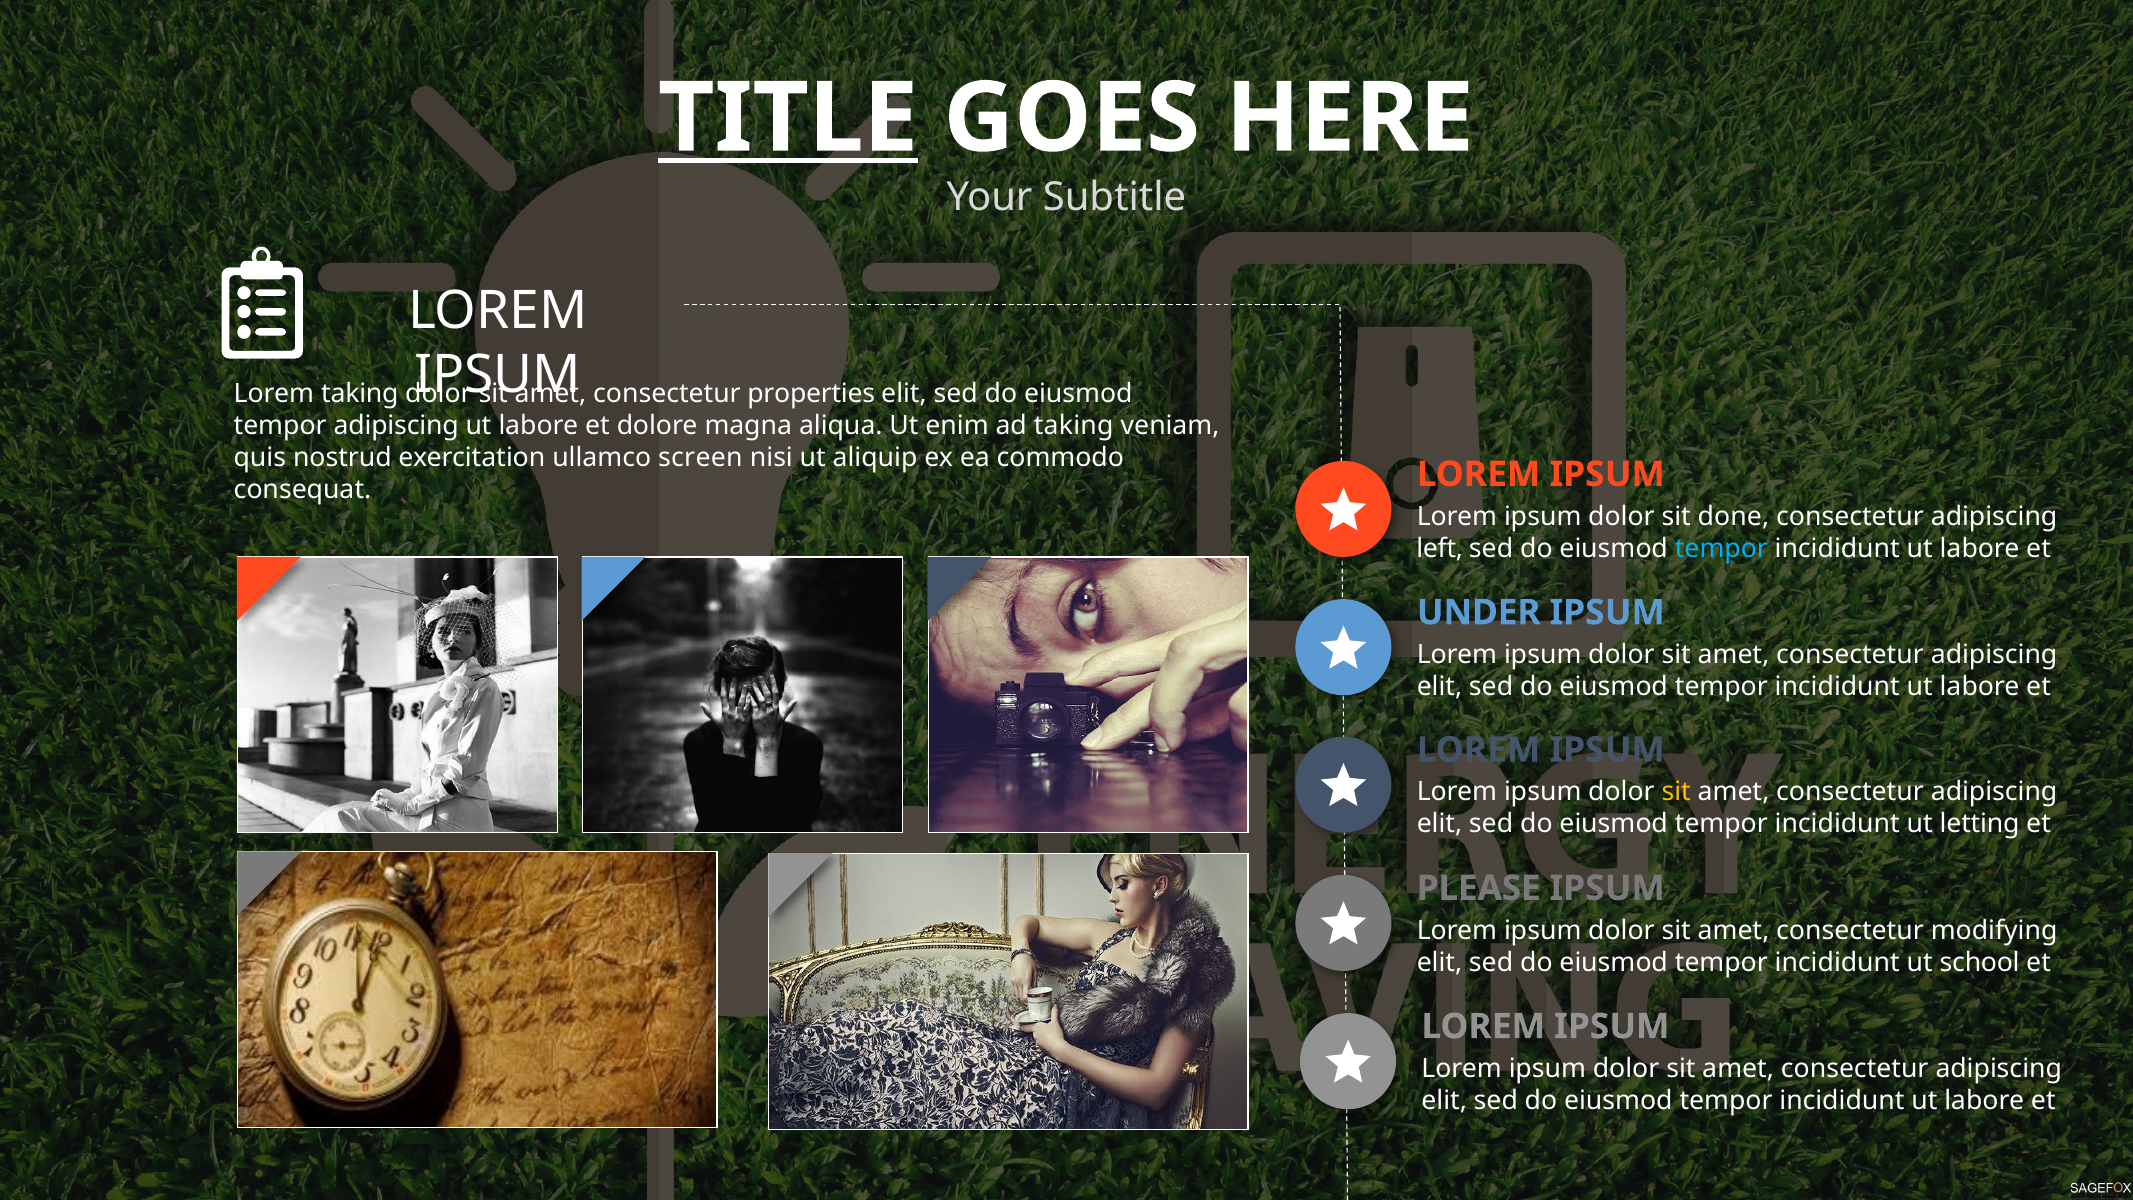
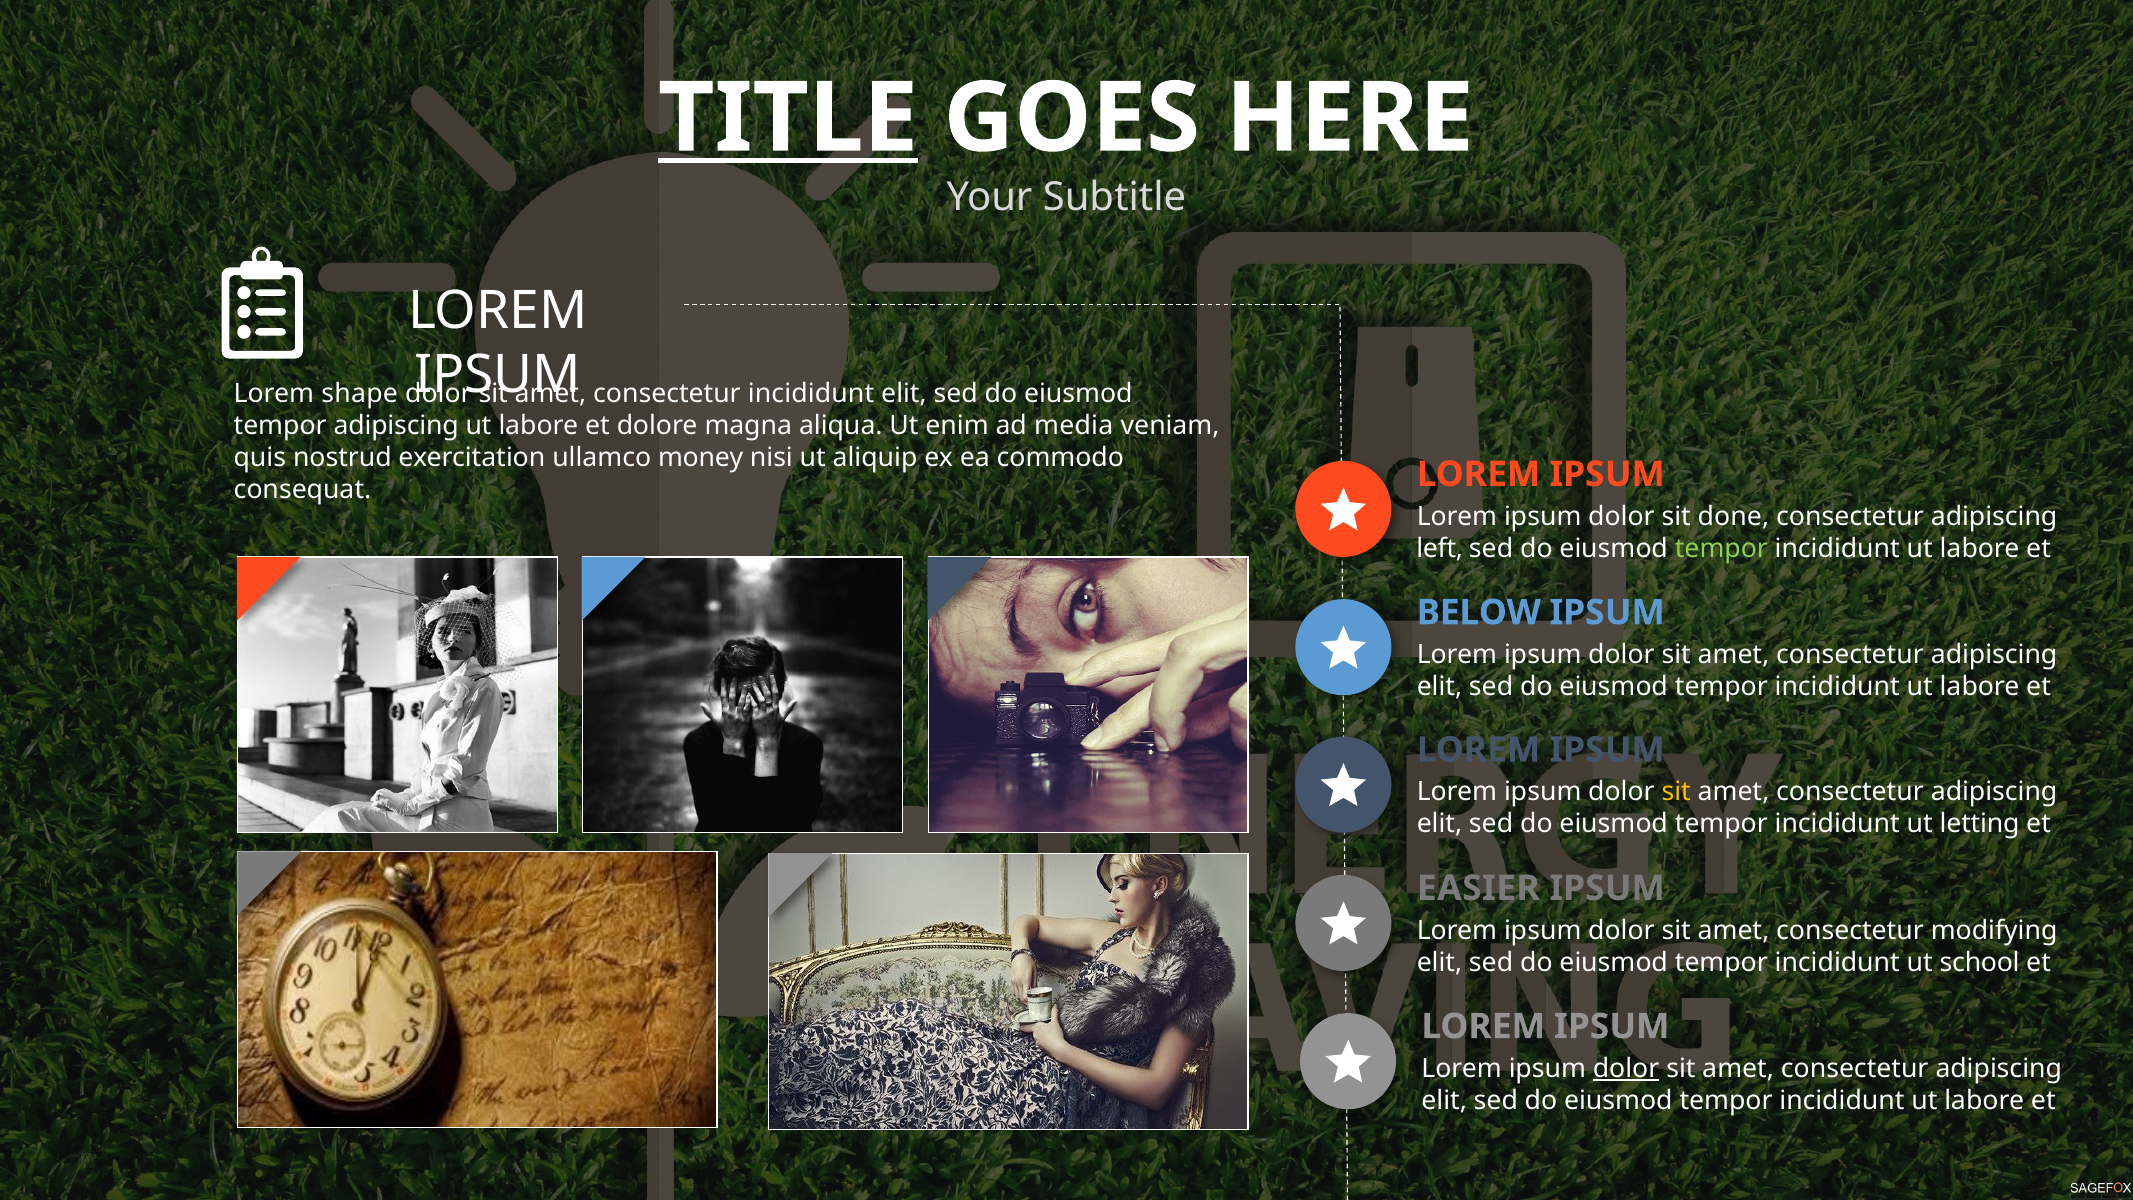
Lorem taking: taking -> shape
consectetur properties: properties -> incididunt
ad taking: taking -> media
screen: screen -> money
tempor at (1721, 548) colour: light blue -> light green
UNDER: UNDER -> BELOW
PLEASE: PLEASE -> EASIER
dolor at (1626, 1068) underline: none -> present
